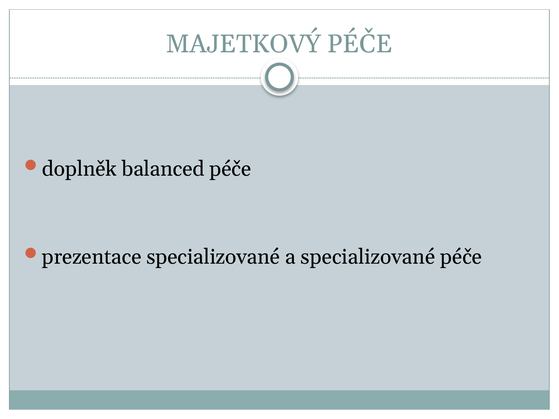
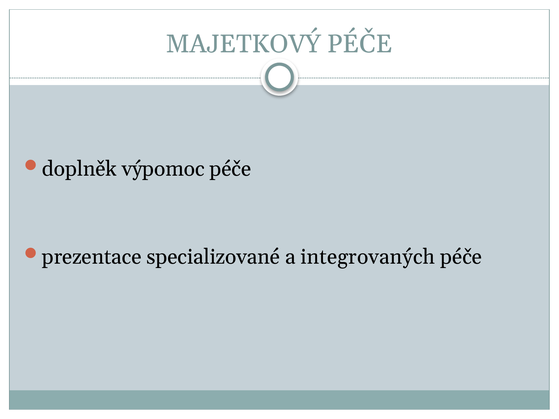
balanced: balanced -> výpomoc
a specializované: specializované -> integrovaných
